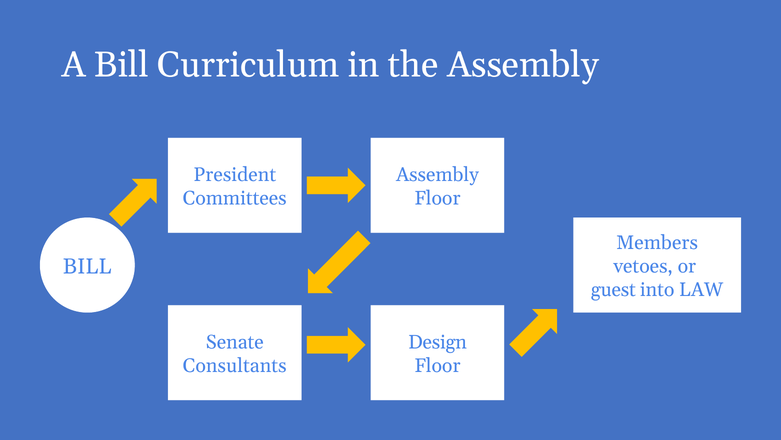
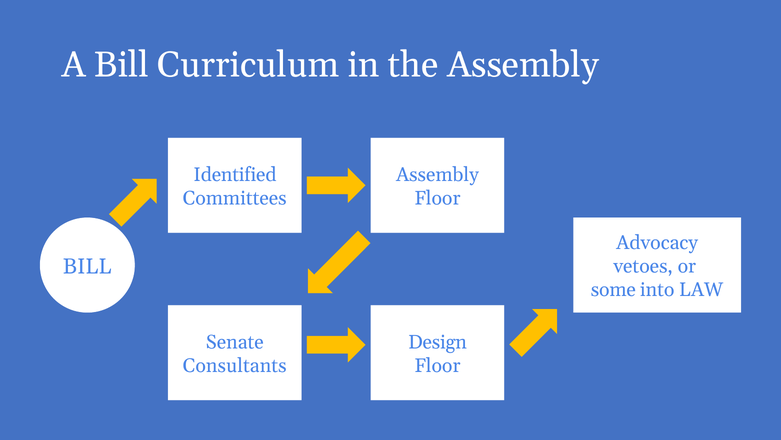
President: President -> Identified
Members: Members -> Advocacy
guest: guest -> some
